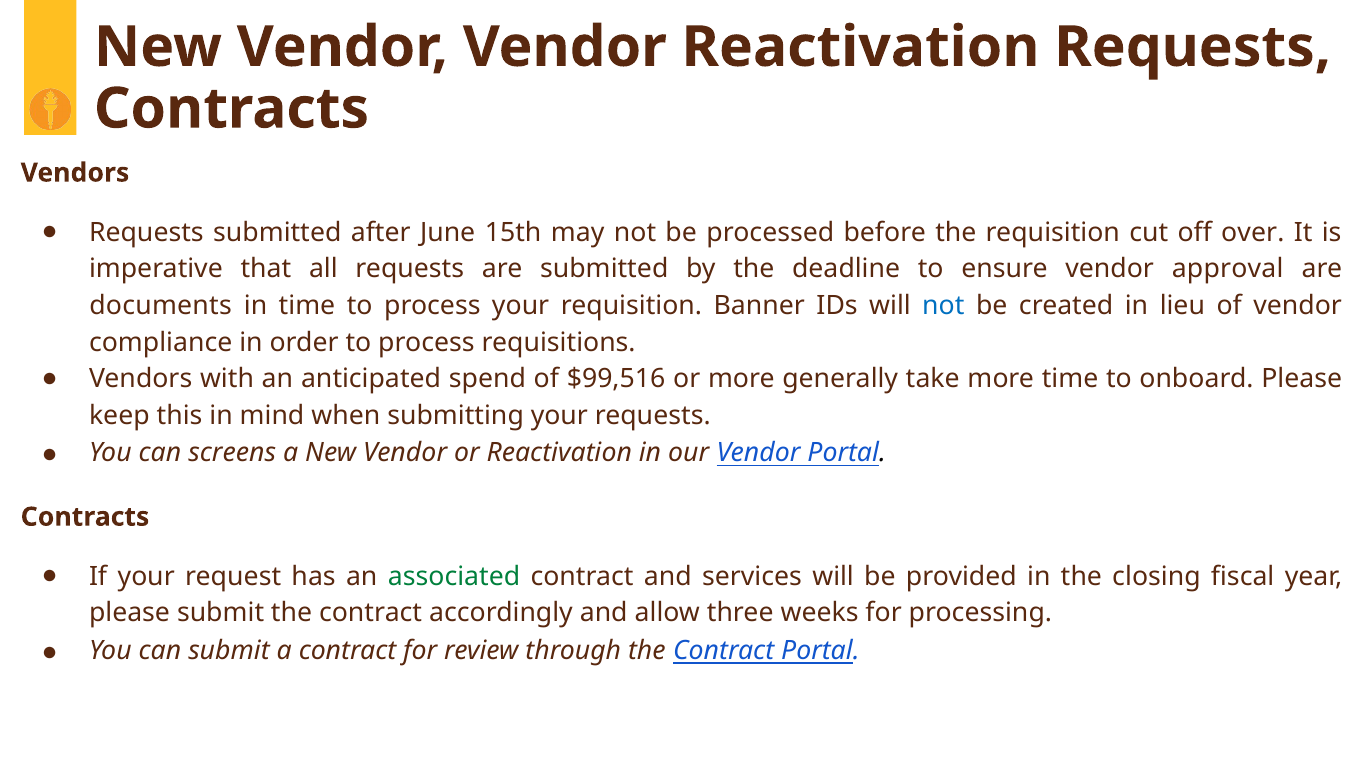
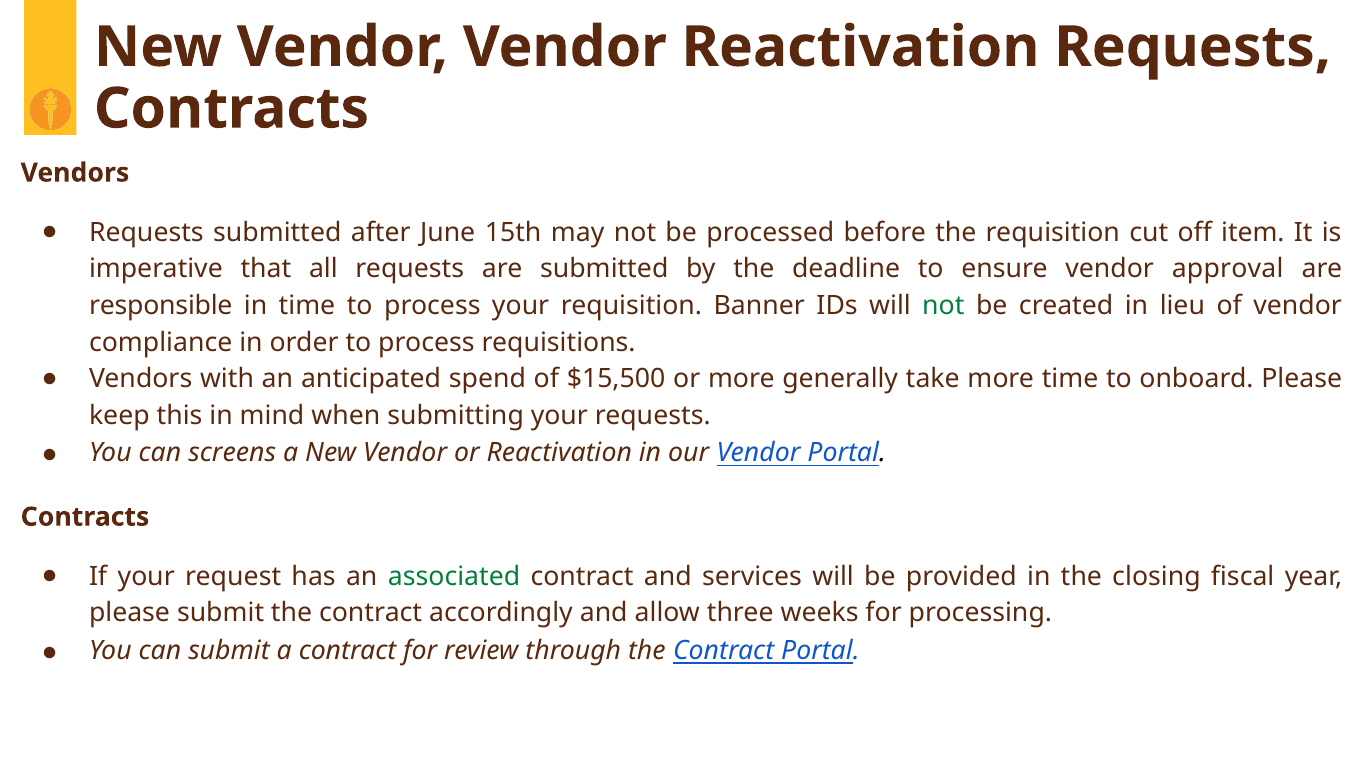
over: over -> item
documents: documents -> responsible
not at (943, 306) colour: blue -> green
$99,516: $99,516 -> $15,500
